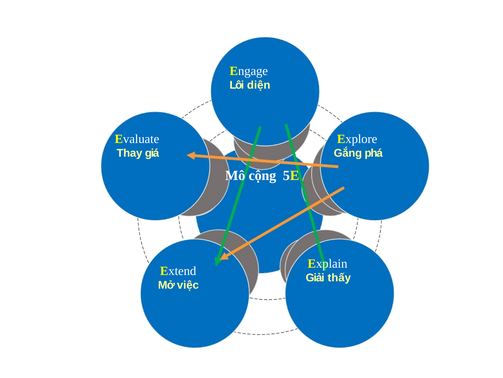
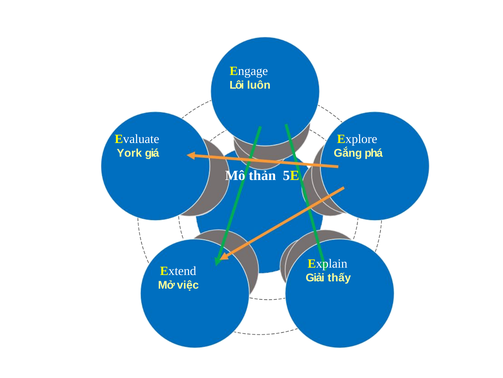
diện: diện -> luôn
Thay: Thay -> York
cộng: cộng -> thản
